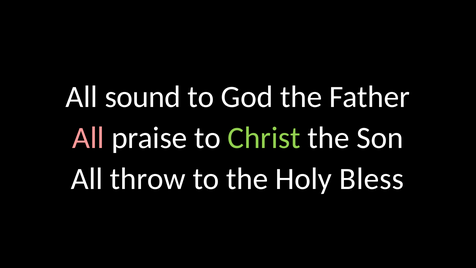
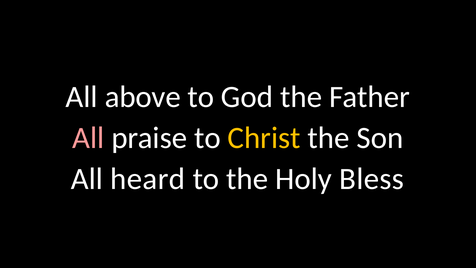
sound: sound -> above
Christ colour: light green -> yellow
throw: throw -> heard
